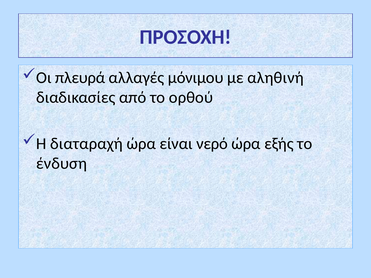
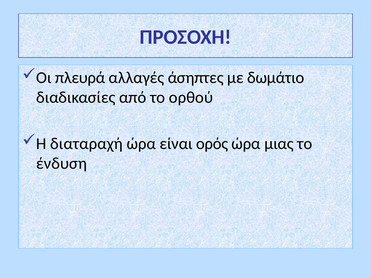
μόνιμου: μόνιμου -> άσηπτες
αληθινή: αληθινή -> δωμάτιο
νερό: νερό -> ορός
εξής: εξής -> μιας
